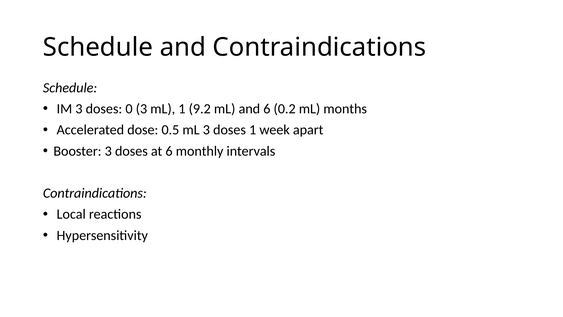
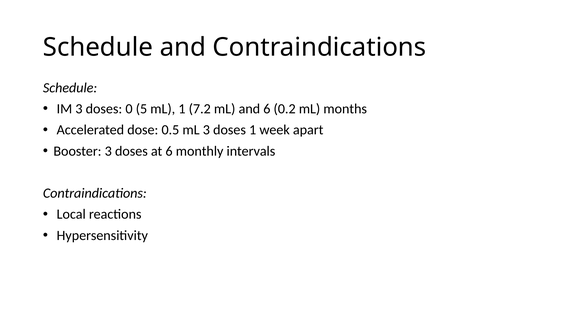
0 3: 3 -> 5
9.2: 9.2 -> 7.2
